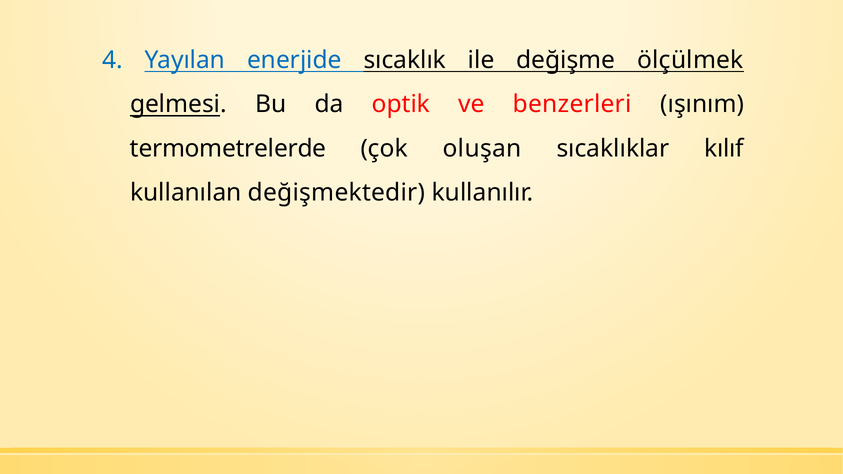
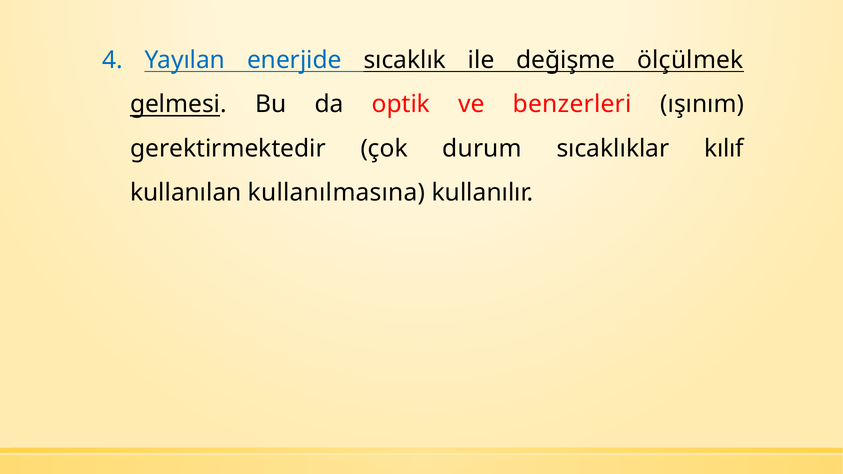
termometrelerde: termometrelerde -> gerektirmektedir
oluşan: oluşan -> durum
değişmektedir: değişmektedir -> kullanılmasına
